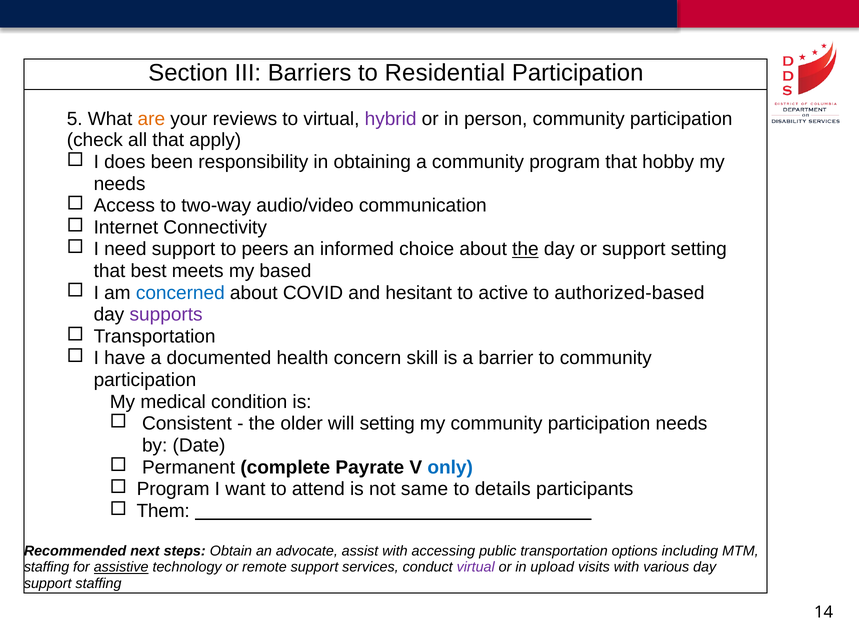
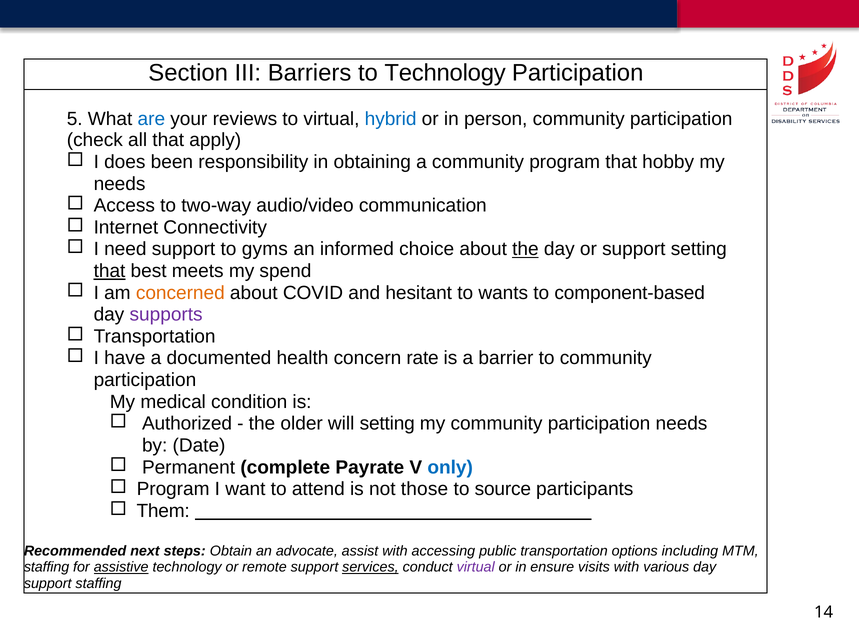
to Residential: Residential -> Technology
are colour: orange -> blue
hybrid colour: purple -> blue
peers: peers -> gyms
that at (110, 271) underline: none -> present
based: based -> spend
concerned colour: blue -> orange
active: active -> wants
authorized-based: authorized-based -> component-based
skill: skill -> rate
Consistent: Consistent -> Authorized
same: same -> those
details: details -> source
services underline: none -> present
upload: upload -> ensure
